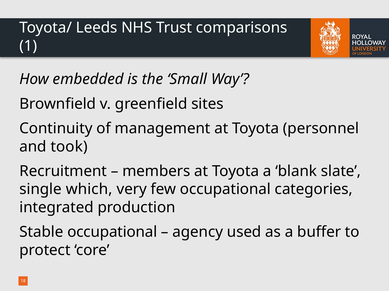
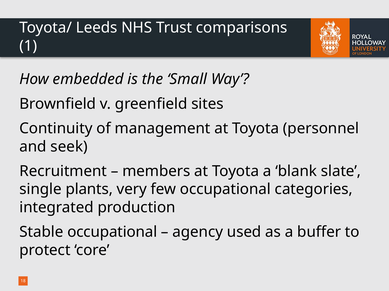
took: took -> seek
which: which -> plants
